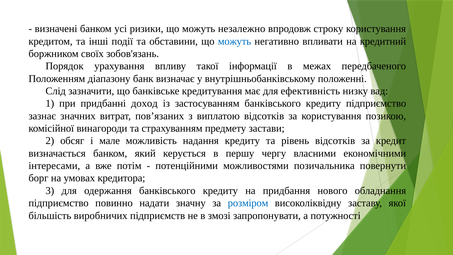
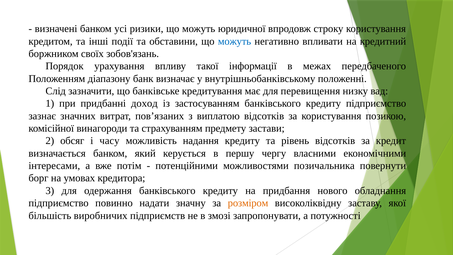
незалежно: незалежно -> юридичної
ефективність: ефективність -> перевищення
мале: мале -> часу
розміром colour: blue -> orange
